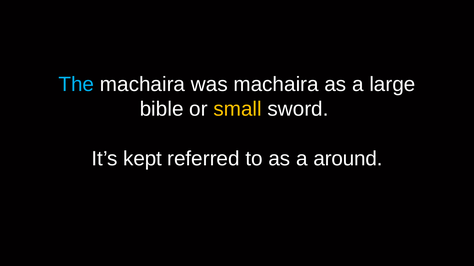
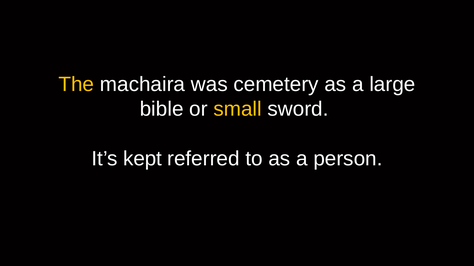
The colour: light blue -> yellow
was machaira: machaira -> cemetery
around: around -> person
